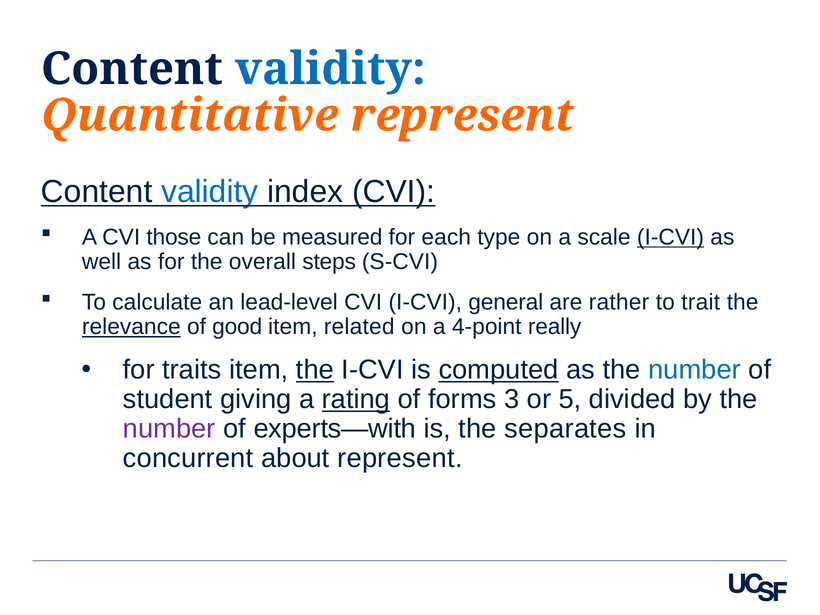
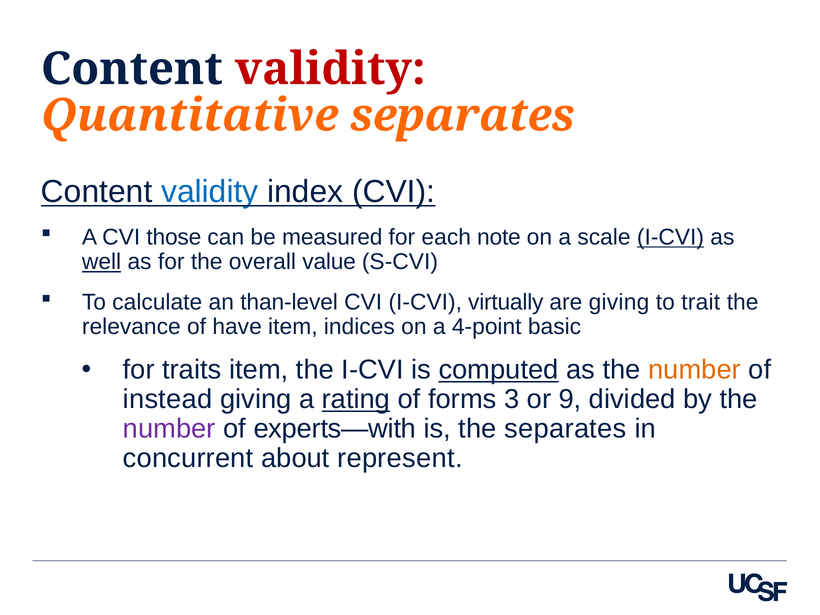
validity at (330, 69) colour: blue -> red
Quantitative represent: represent -> separates
type: type -> note
well underline: none -> present
steps: steps -> value
lead-level: lead-level -> than-level
general: general -> virtually
are rather: rather -> giving
relevance underline: present -> none
good: good -> have
related: related -> indices
really: really -> basic
the at (315, 370) underline: present -> none
number at (694, 370) colour: blue -> orange
student: student -> instead
5: 5 -> 9
